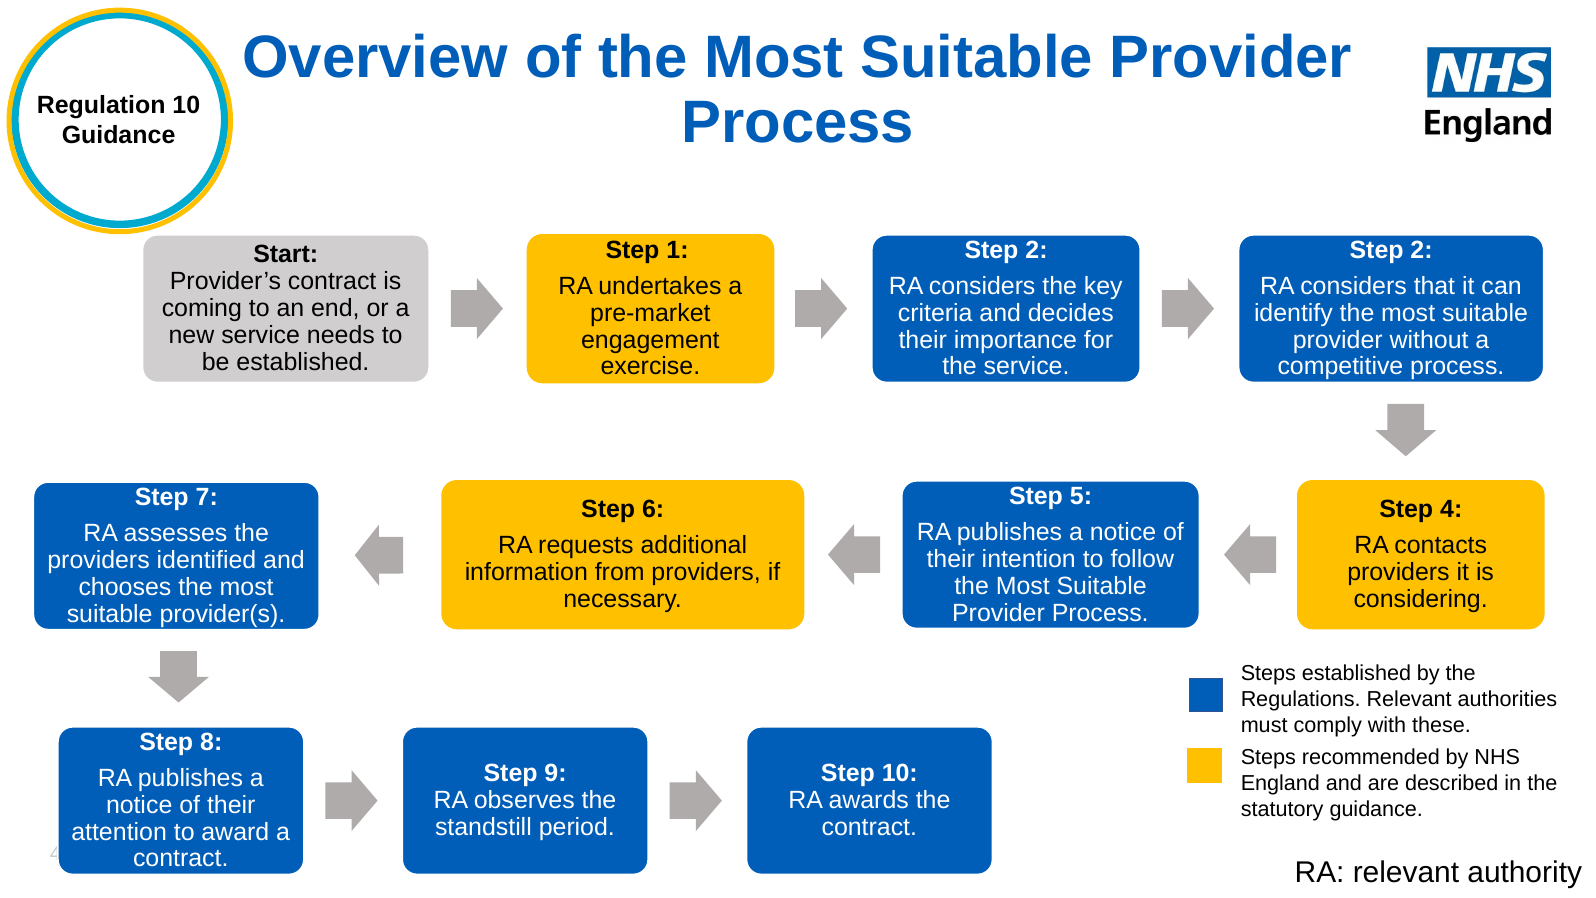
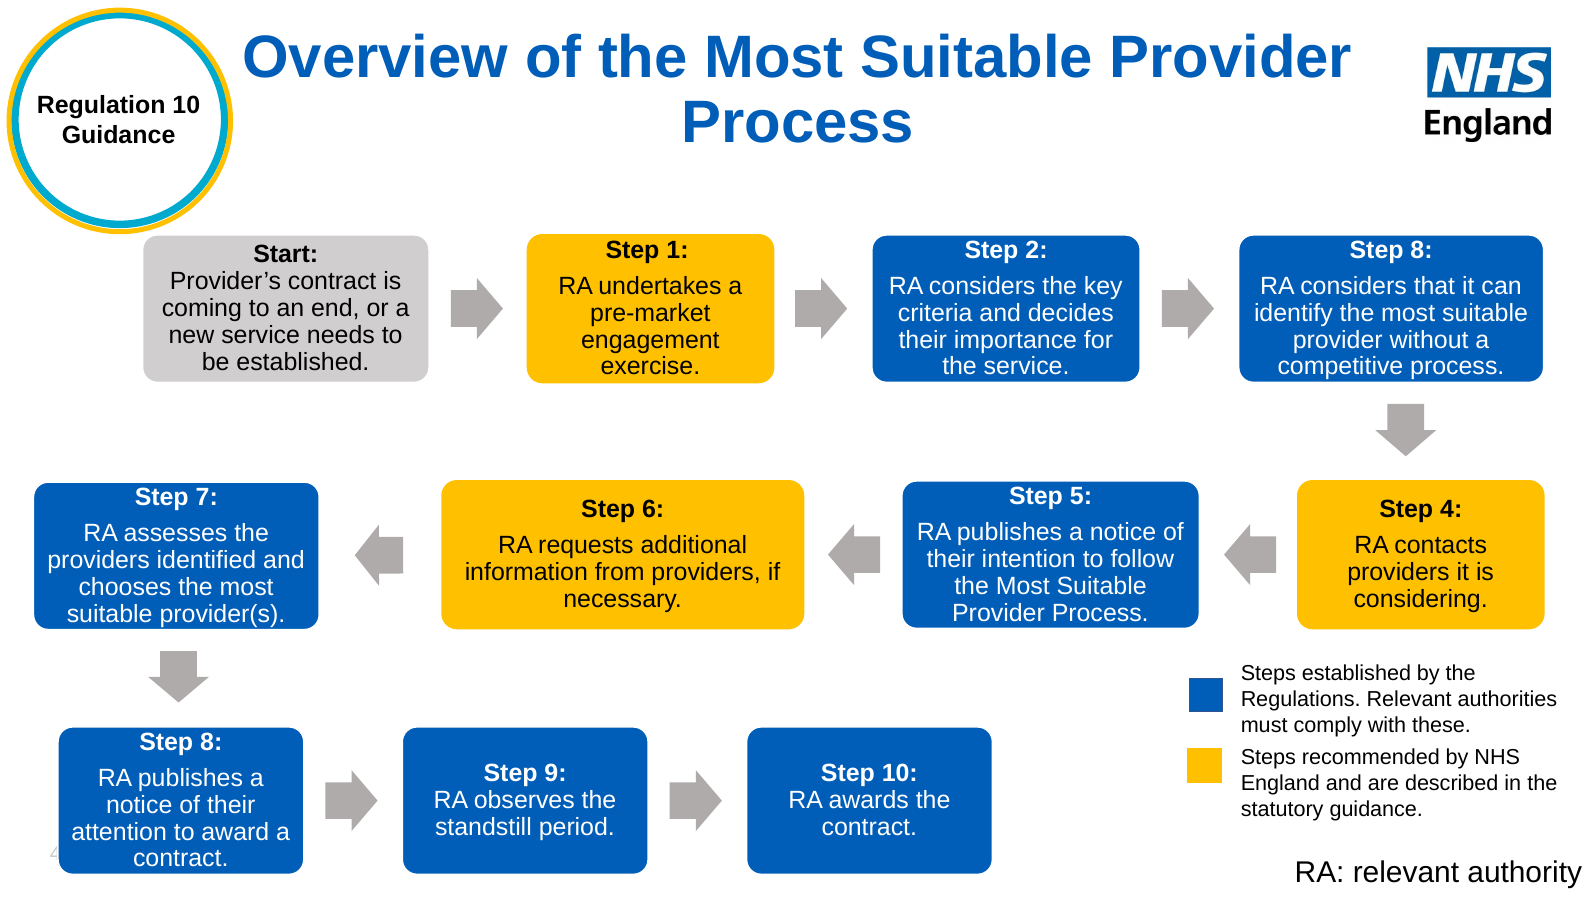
2 at (1422, 250): 2 -> 8
